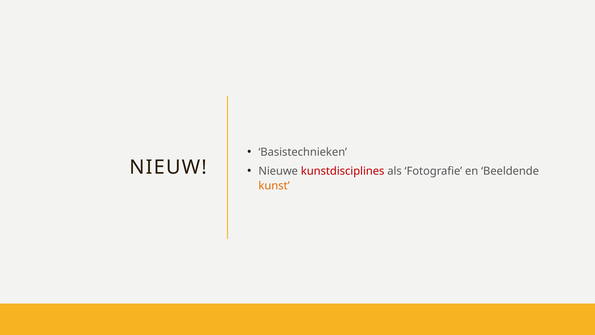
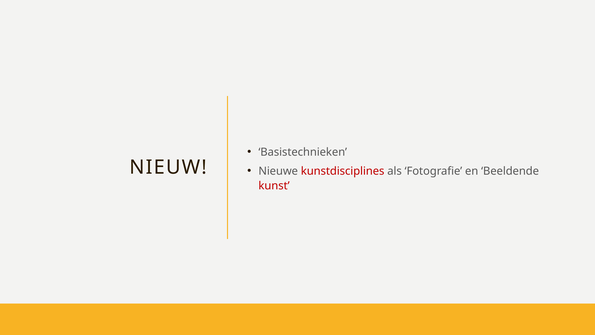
kunst colour: orange -> red
